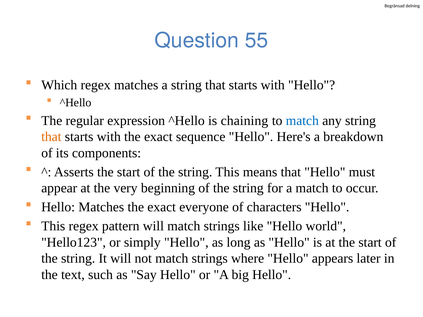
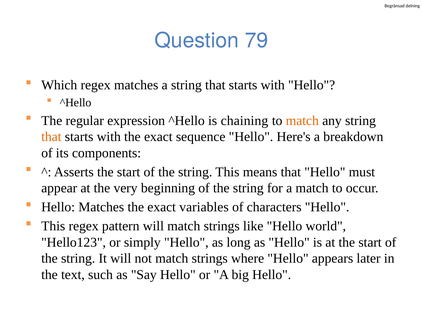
55: 55 -> 79
match at (302, 121) colour: blue -> orange
everyone: everyone -> variables
